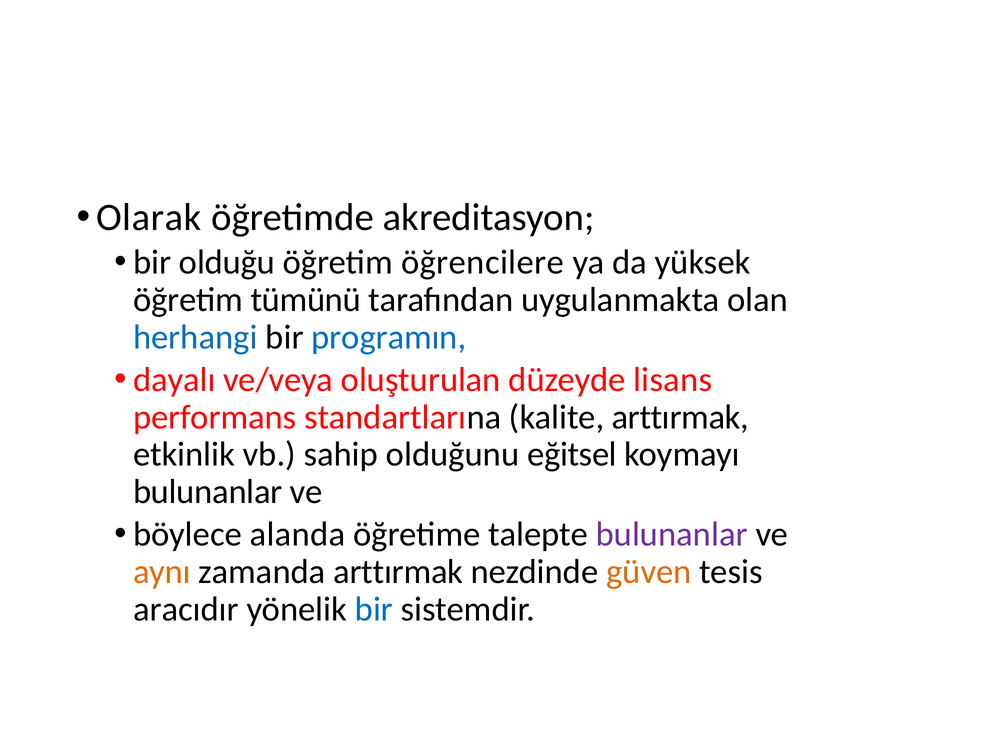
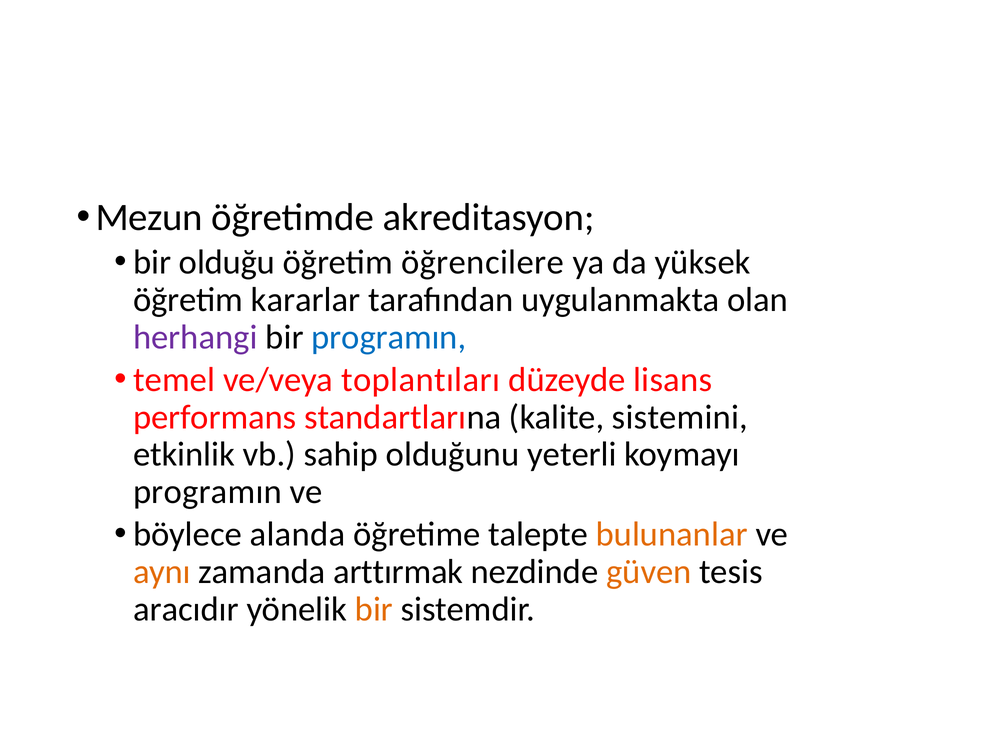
Olarak: Olarak -> Mezun
tümünü: tümünü -> kararlar
herhangi colour: blue -> purple
dayalı: dayalı -> temel
oluşturulan: oluşturulan -> toplantıları
kalite arttırmak: arttırmak -> sistemini
eğitsel: eğitsel -> yeterli
bulunanlar at (208, 492): bulunanlar -> programın
bulunanlar at (672, 535) colour: purple -> orange
bir at (374, 609) colour: blue -> orange
